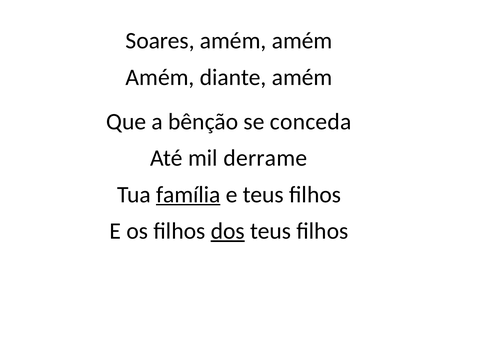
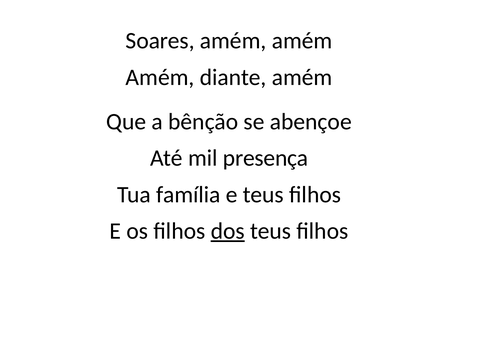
conceda: conceda -> abençoe
derrame: derrame -> presença
família underline: present -> none
